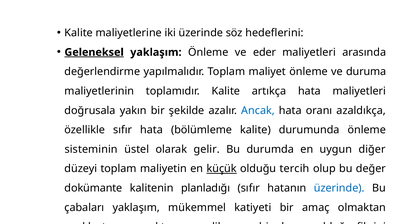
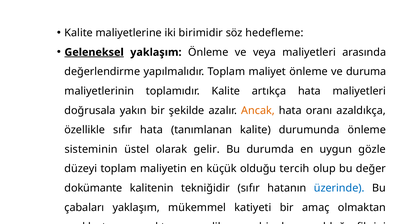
iki üzerinde: üzerinde -> birimidir
hedeflerini: hedeflerini -> hedefleme
eder: eder -> veya
Ancak colour: blue -> orange
bölümleme: bölümleme -> tanımlanan
diğer: diğer -> gözle
küçük underline: present -> none
planladığı: planladığı -> tekniğidir
